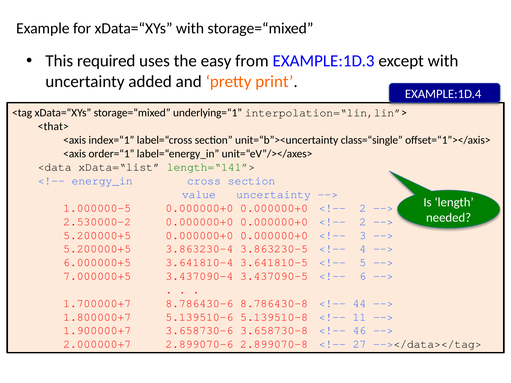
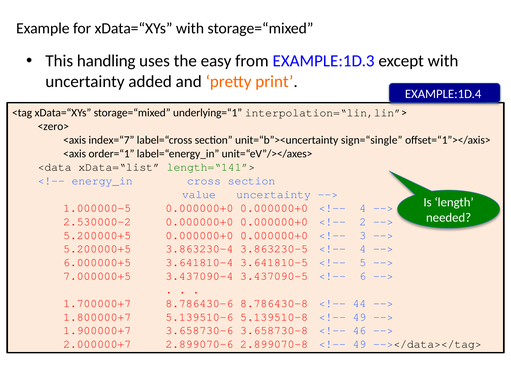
required: required -> handling
<that>: <that> -> <zero>
index=“1: index=“1 -> index=“7
class=“single: class=“single -> sign=“single
2 at (363, 208): 2 -> 4
11 at (359, 317): 11 -> 49
27 at (359, 344): 27 -> 49
